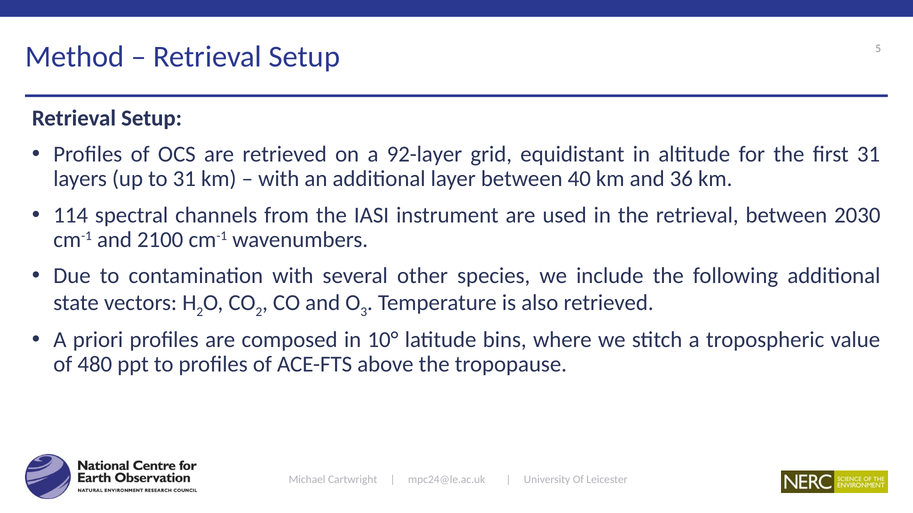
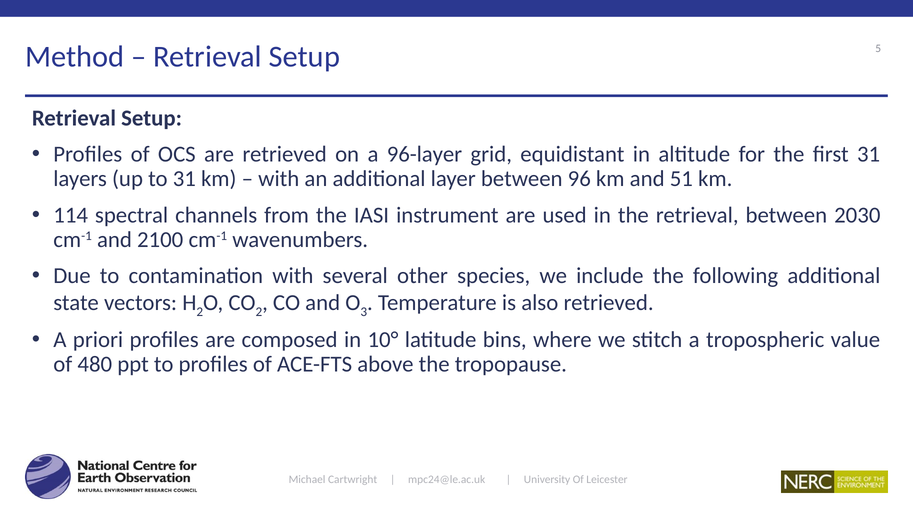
92-layer: 92-layer -> 96-layer
40: 40 -> 96
36: 36 -> 51
